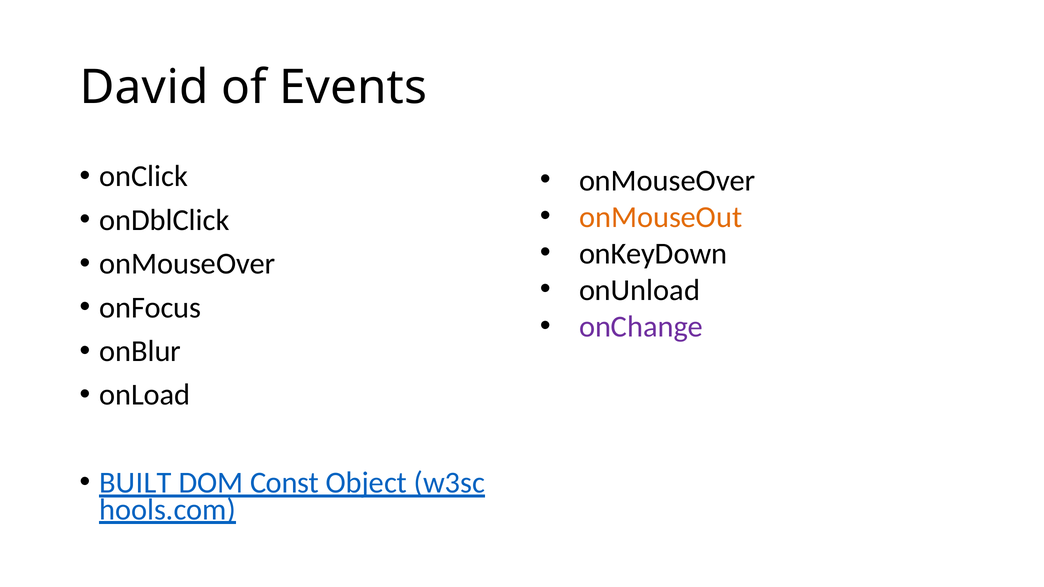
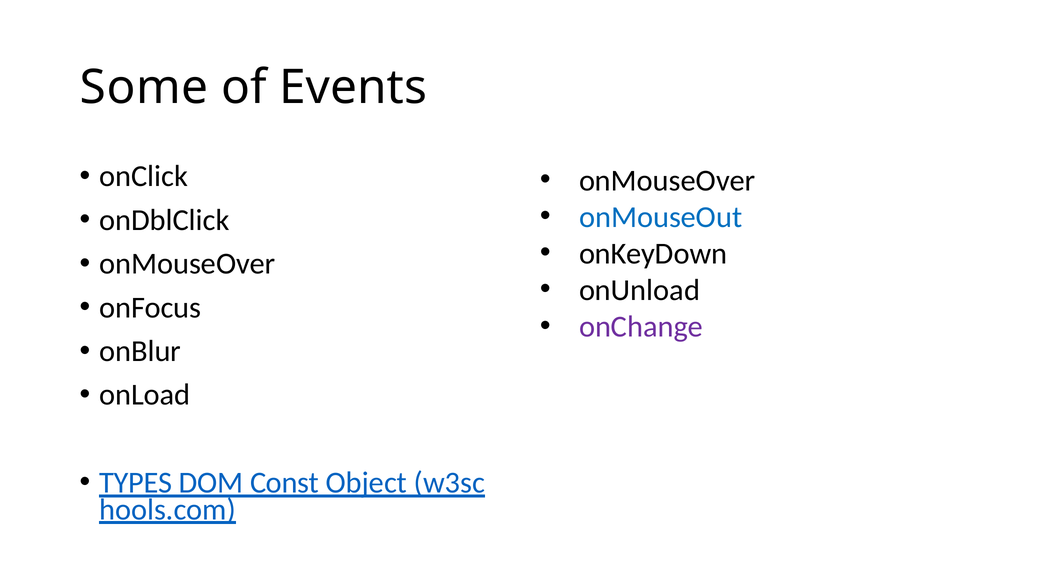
David: David -> Some
onMouseOut colour: orange -> blue
BUILT: BUILT -> TYPES
